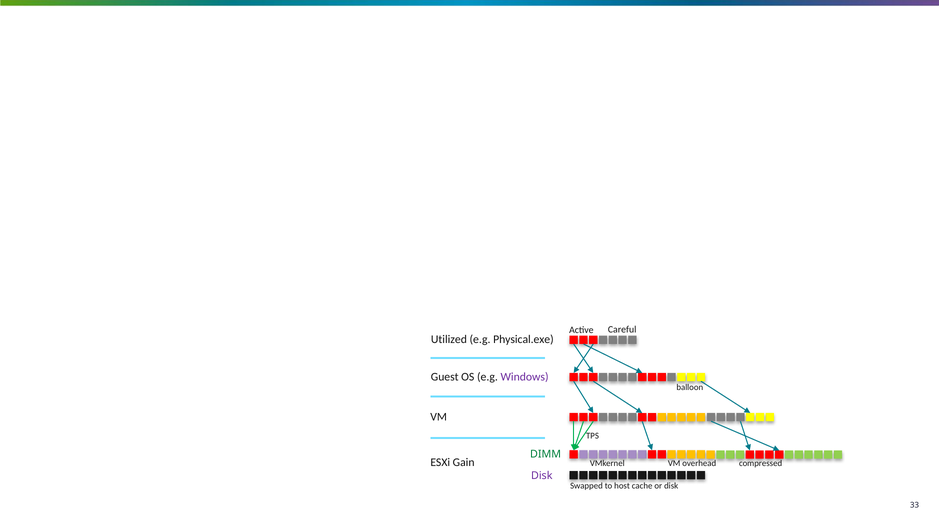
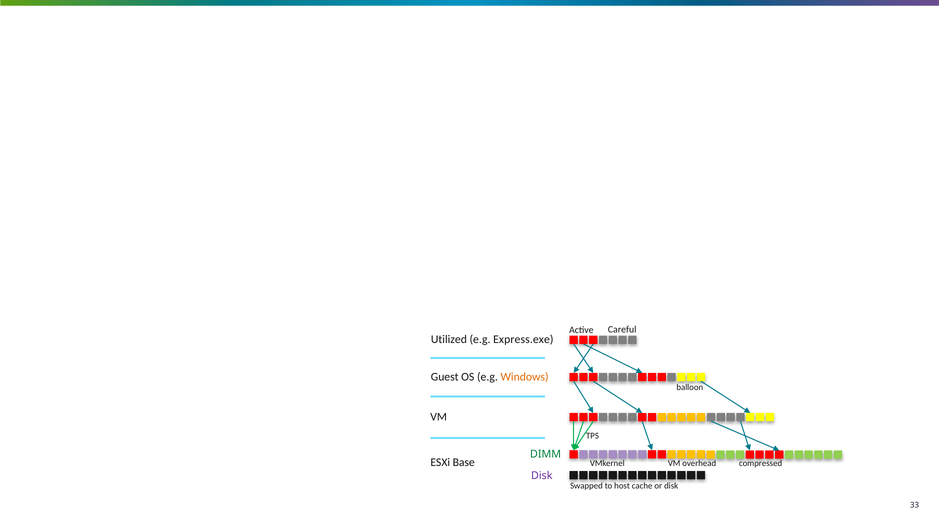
Physical.exe: Physical.exe -> Express.exe
Windows colour: purple -> orange
Gain: Gain -> Base
